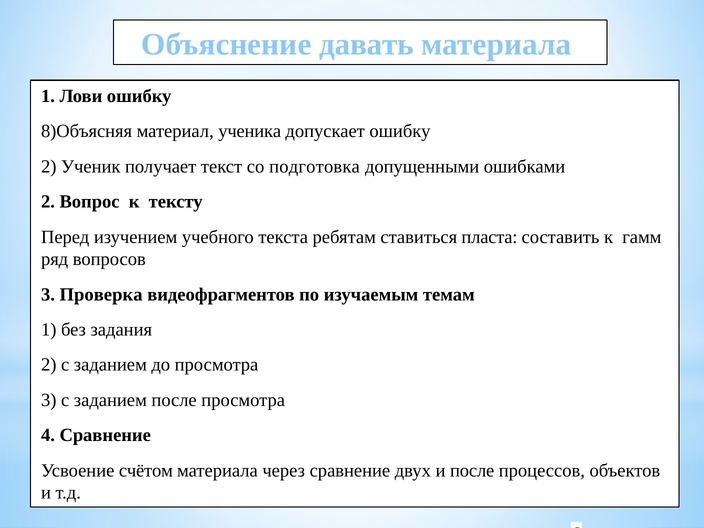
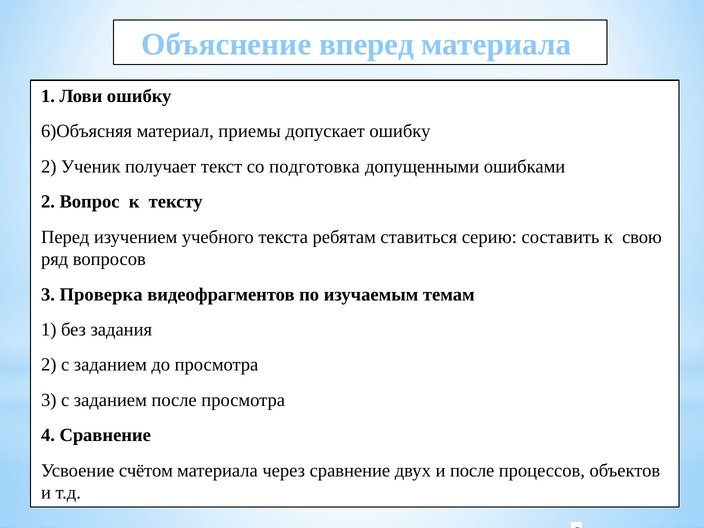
давать: давать -> вперед
8)Объясняя: 8)Объясняя -> 6)Объясняя
ученика: ученика -> приемы
пласта: пласта -> серию
гамм: гамм -> свою
